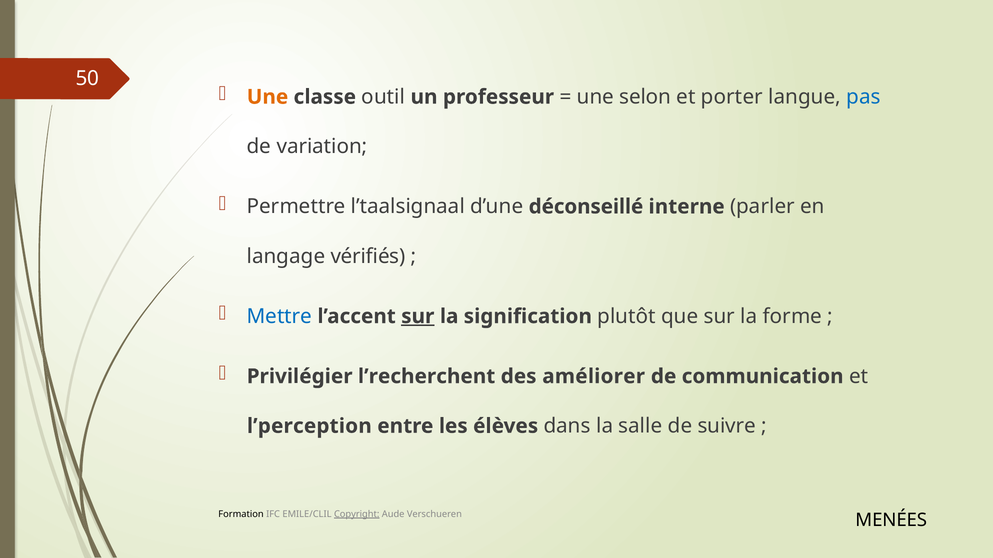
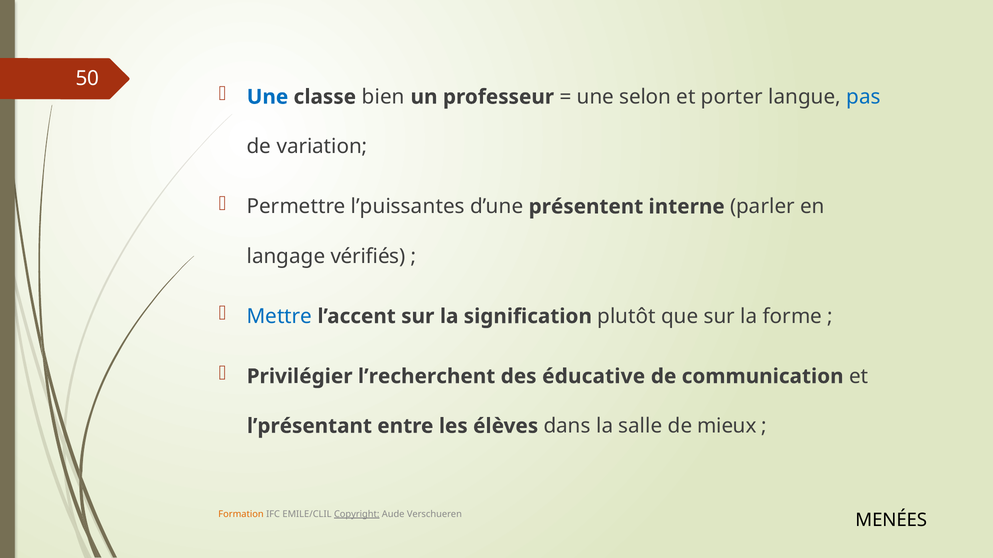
Une at (267, 97) colour: orange -> blue
outil: outil -> bien
l’taalsignaal: l’taalsignaal -> l’puissantes
déconseillé: déconseillé -> présentent
sur at (418, 317) underline: present -> none
améliorer: améliorer -> éducative
l’perception: l’perception -> l’présentant
suivre: suivre -> mieux
Formation colour: black -> orange
